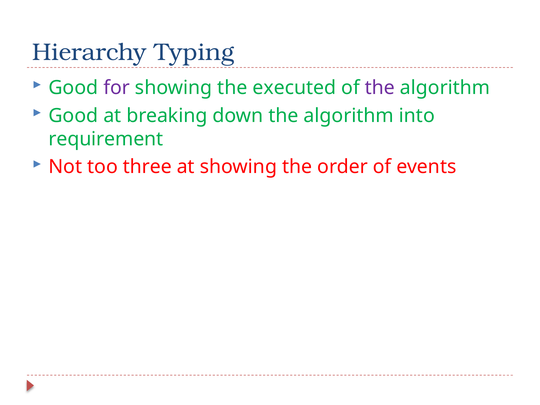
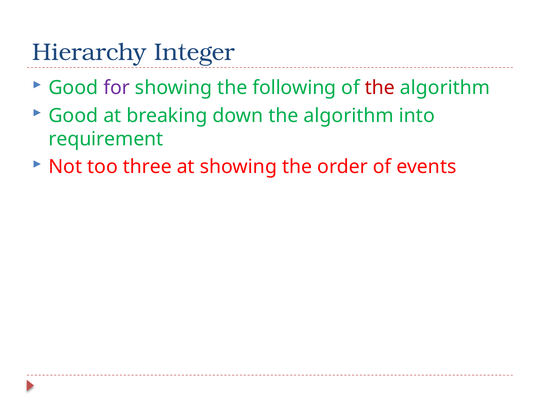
Typing: Typing -> Integer
executed: executed -> following
the at (380, 88) colour: purple -> red
